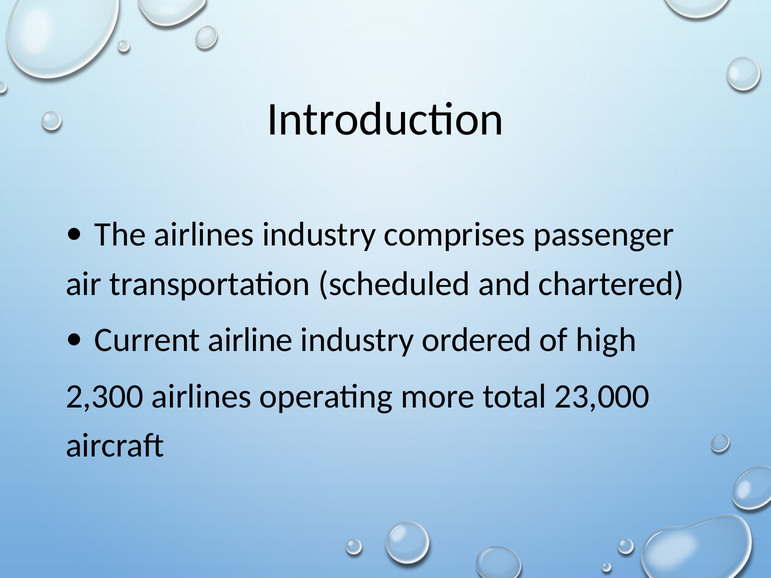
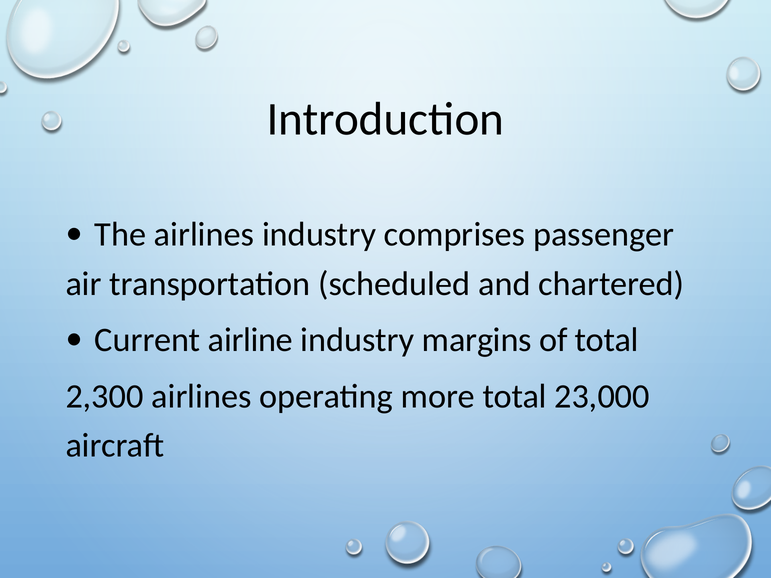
ordered: ordered -> margins
of high: high -> total
